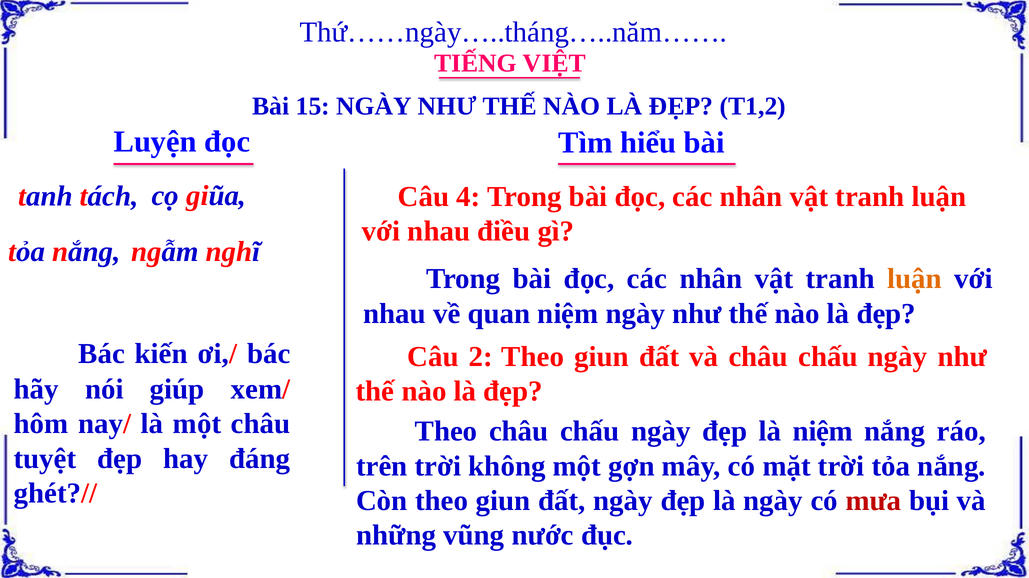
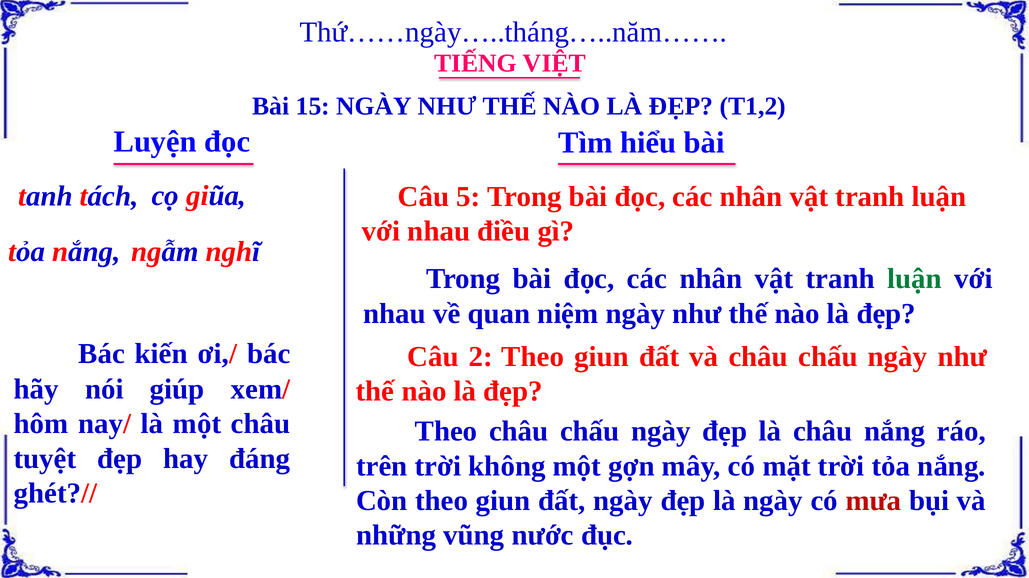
4: 4 -> 5
luận at (915, 279) colour: orange -> green
là niệm: niệm -> châu
